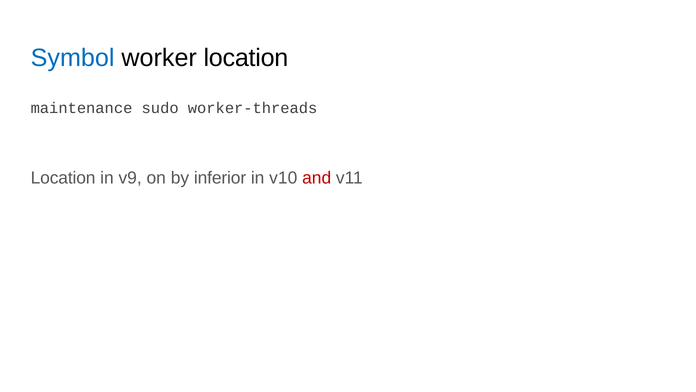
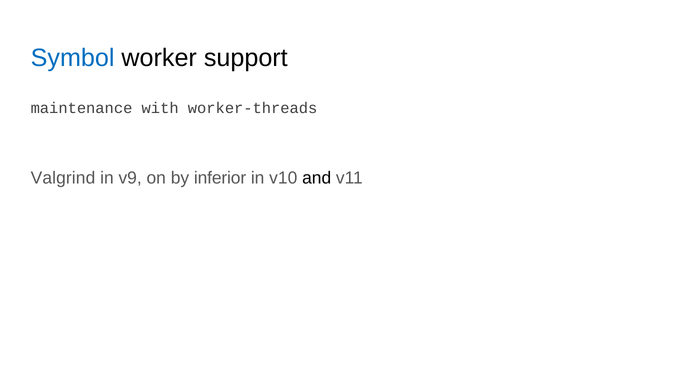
worker location: location -> support
sudo: sudo -> with
Location at (63, 178): Location -> Valgrind
and colour: red -> black
